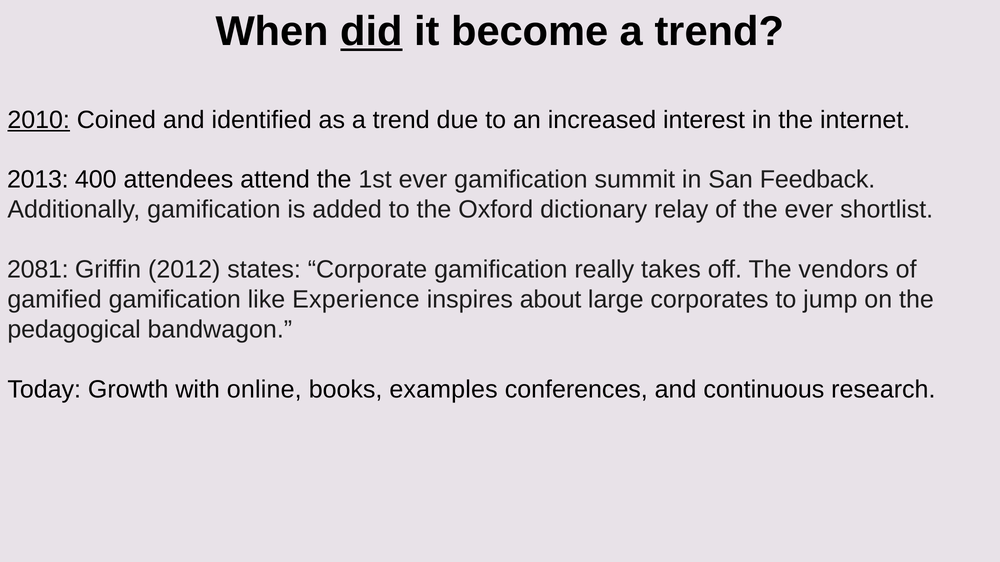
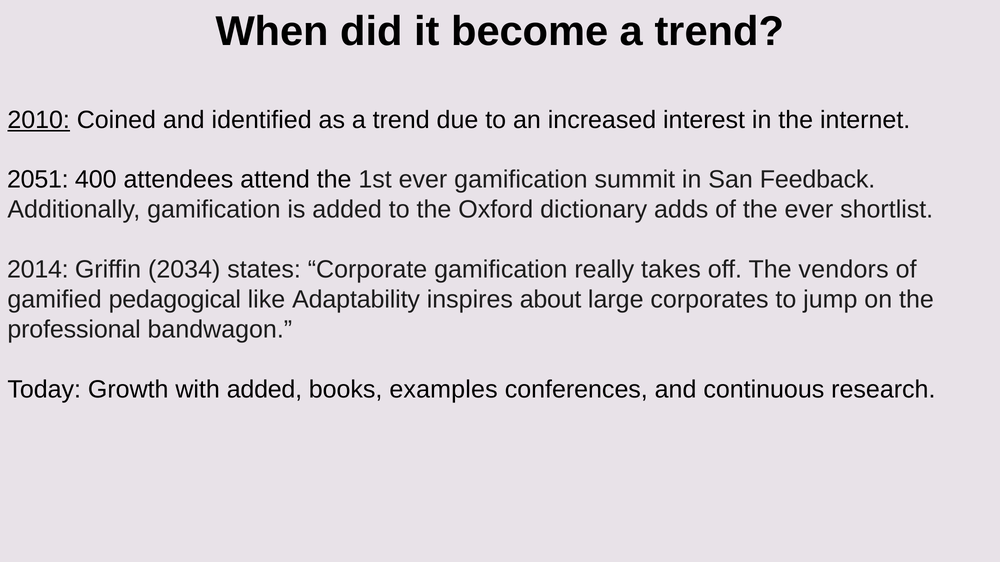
did underline: present -> none
2013: 2013 -> 2051
relay: relay -> adds
2081: 2081 -> 2014
2012: 2012 -> 2034
gamified gamification: gamification -> pedagogical
Experience: Experience -> Adaptability
pedagogical: pedagogical -> professional
with online: online -> added
